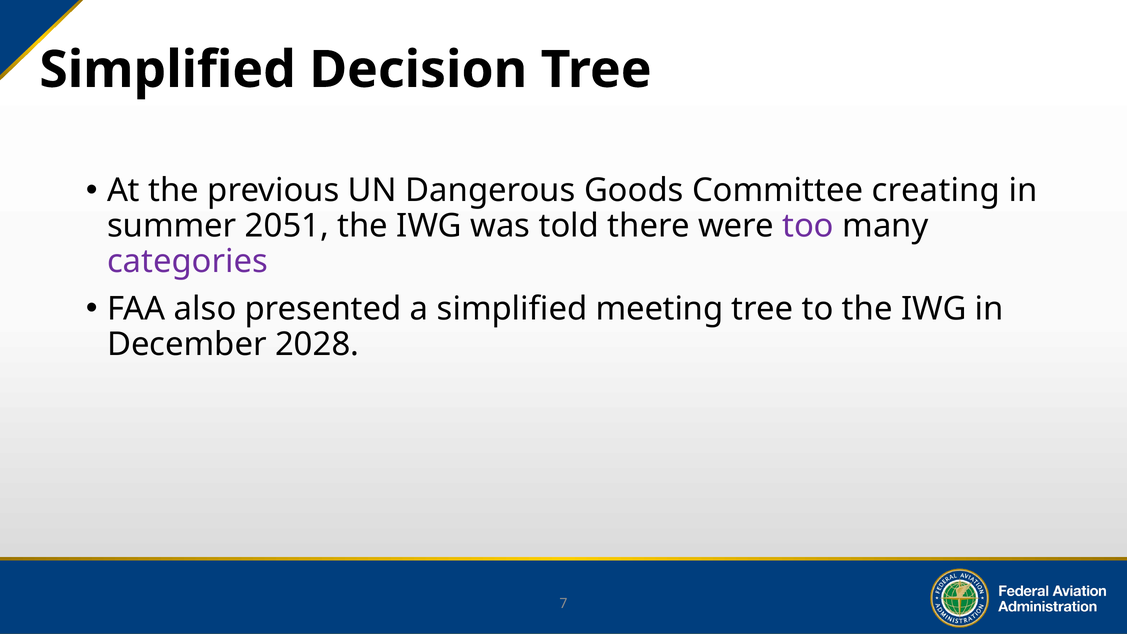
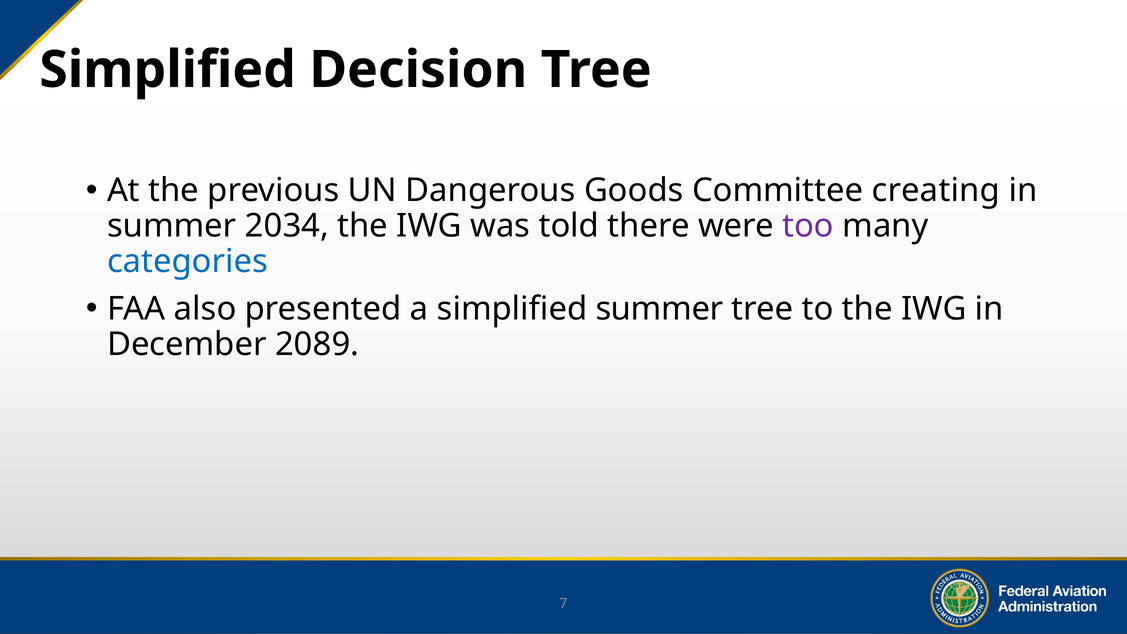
2051: 2051 -> 2034
categories colour: purple -> blue
simplified meeting: meeting -> summer
2028: 2028 -> 2089
